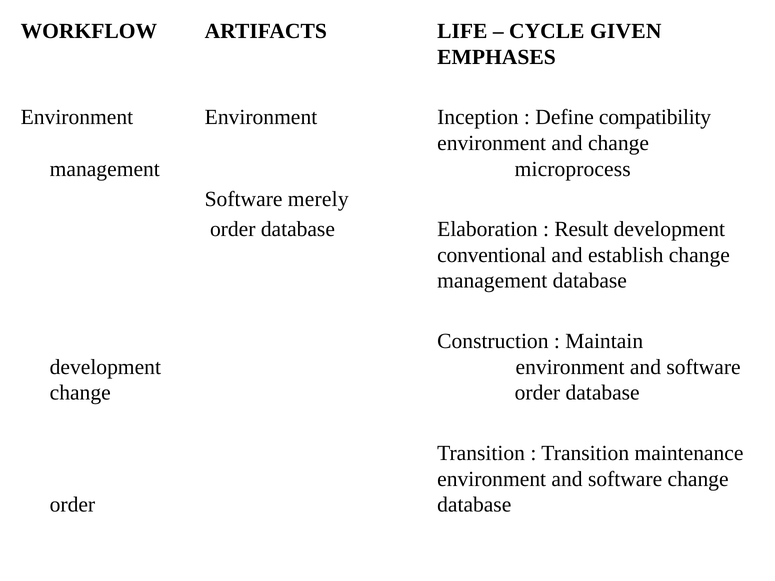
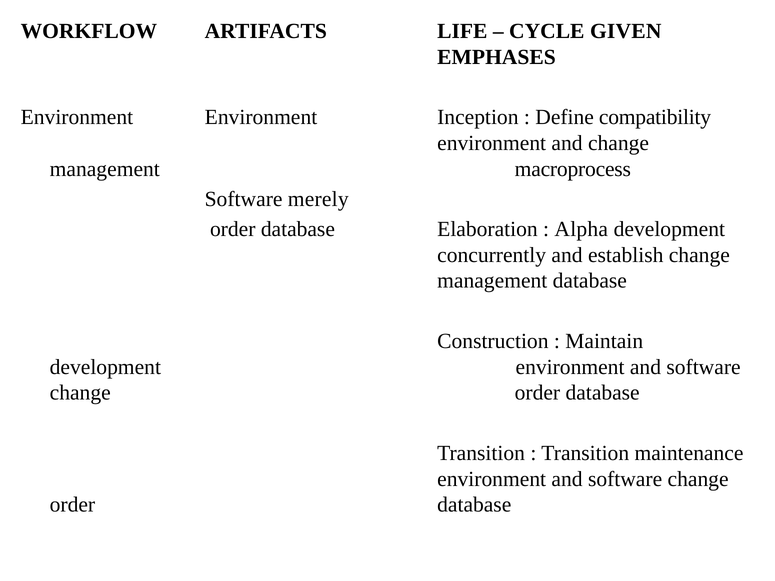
microprocess: microprocess -> macroprocess
Result: Result -> Alpha
conventional: conventional -> concurrently
